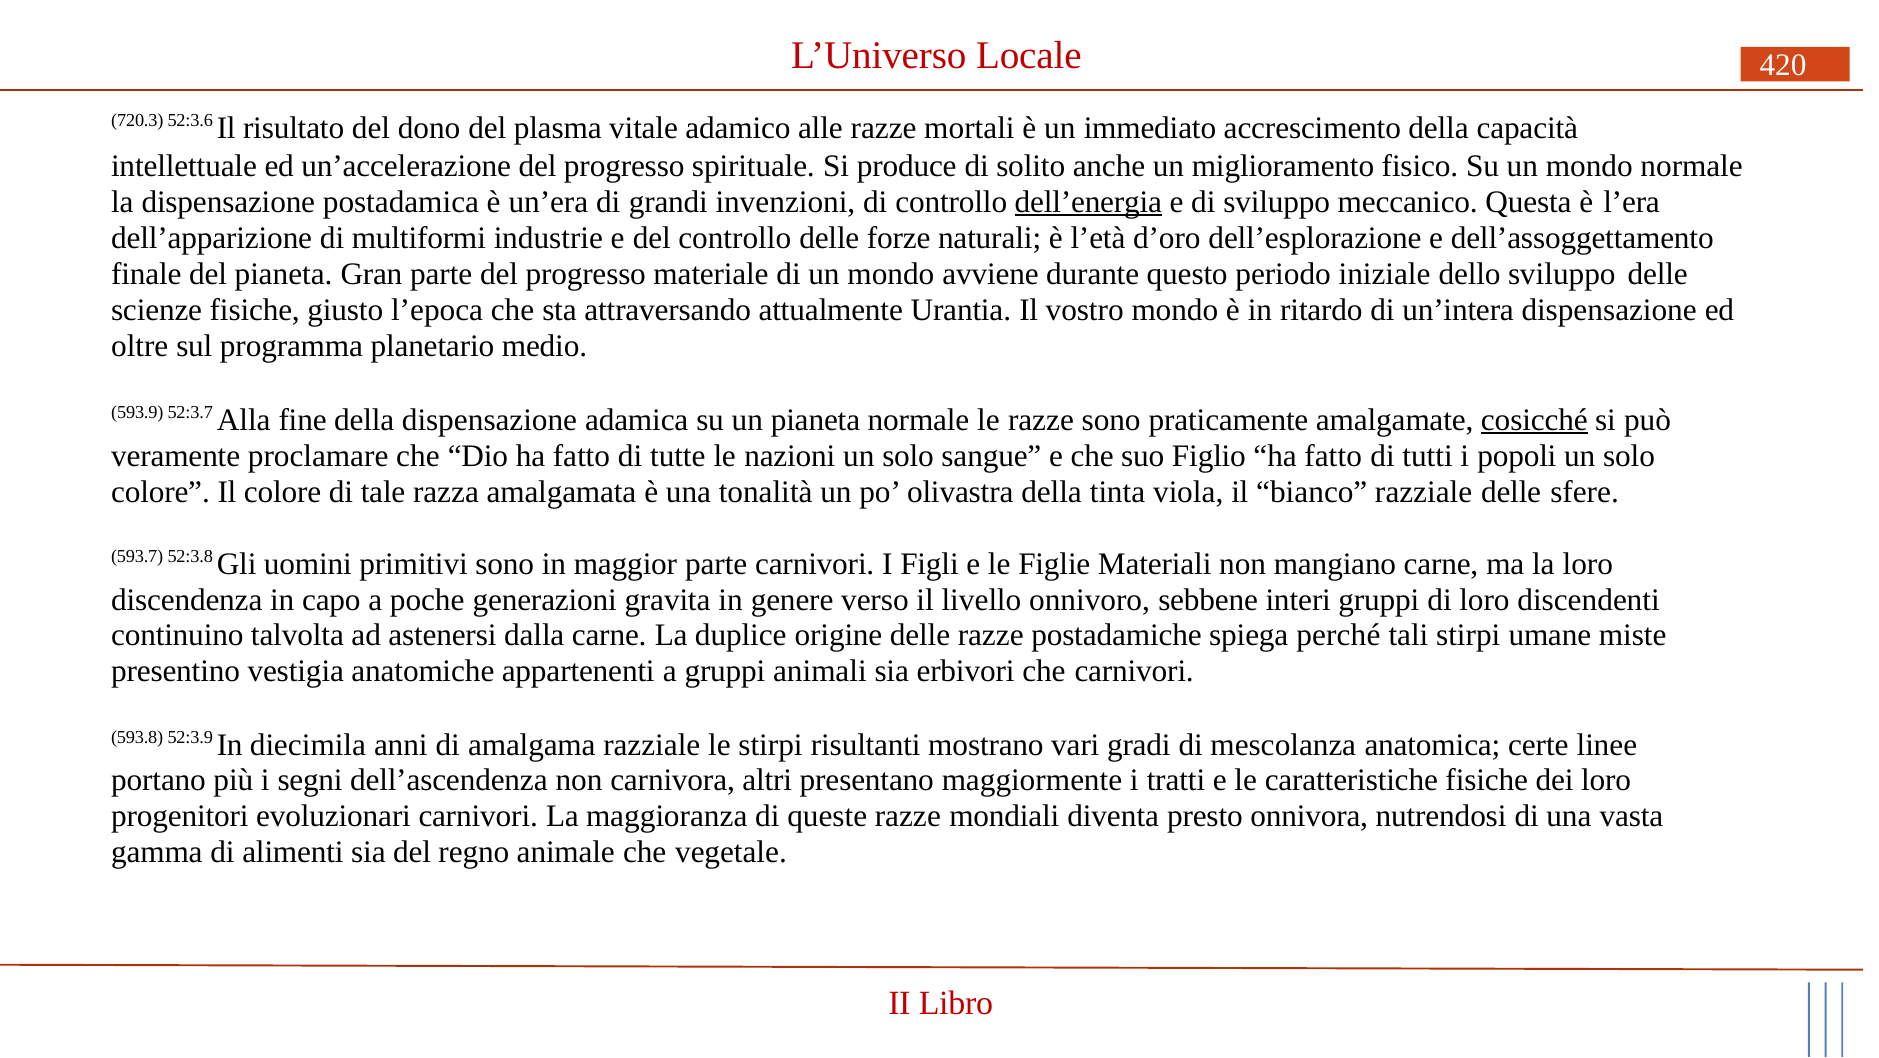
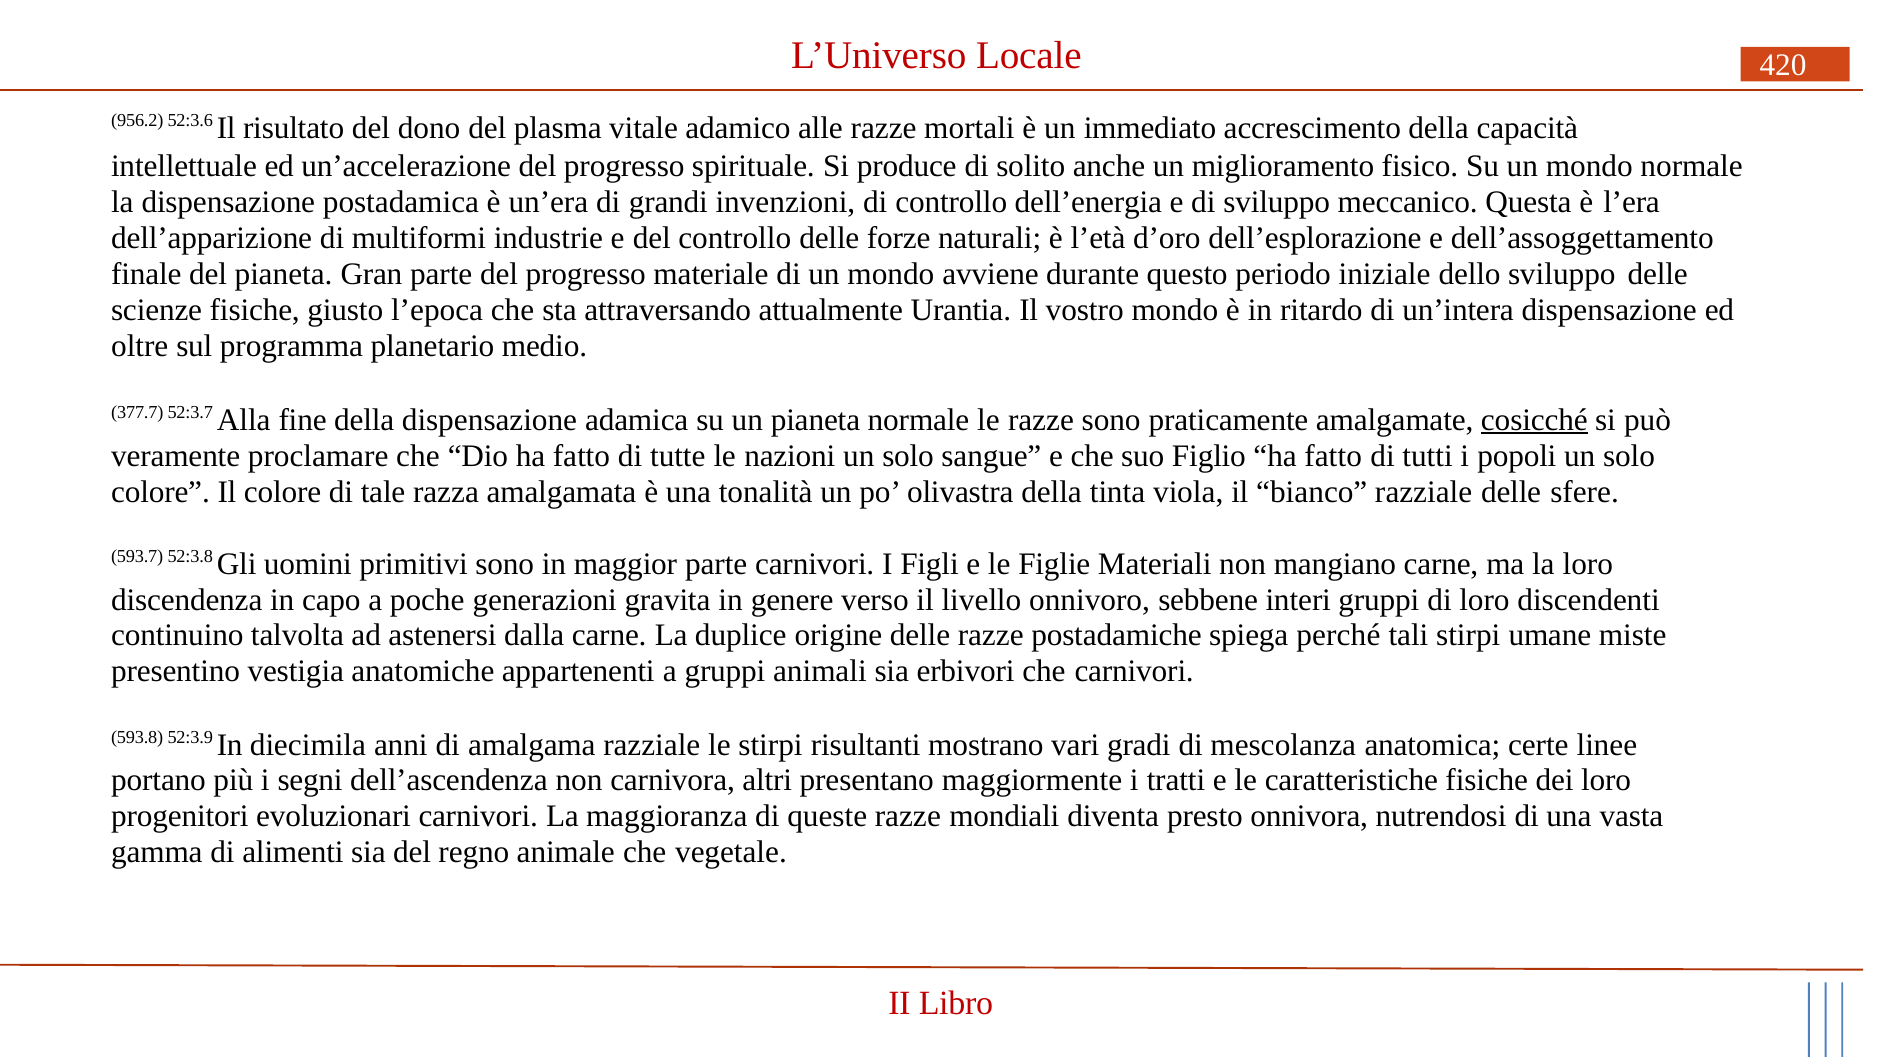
720.3: 720.3 -> 956.2
dell’energia underline: present -> none
593.9: 593.9 -> 377.7
